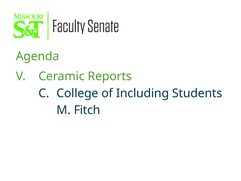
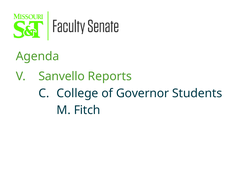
Ceramic: Ceramic -> Sanvello
Including: Including -> Governor
